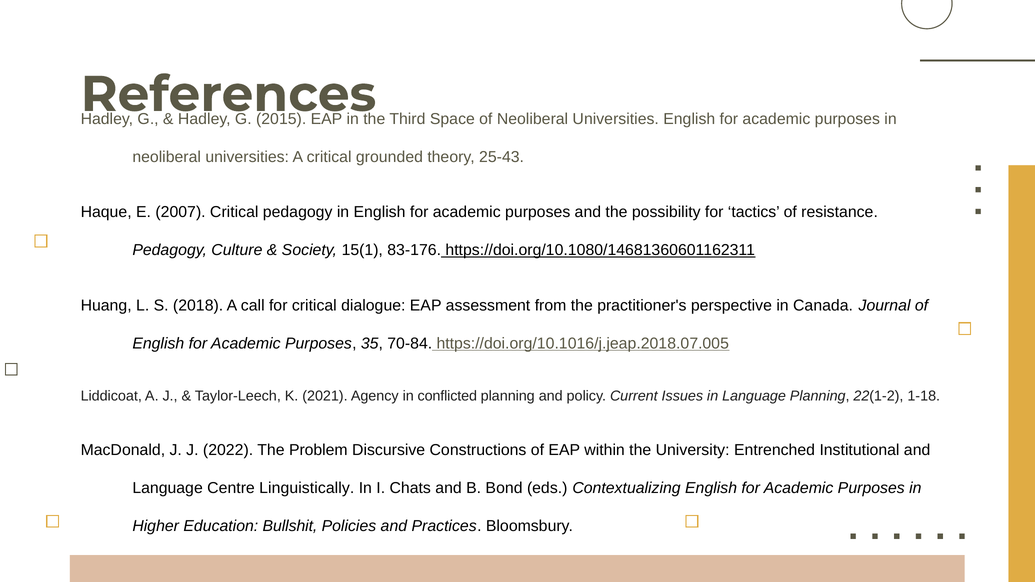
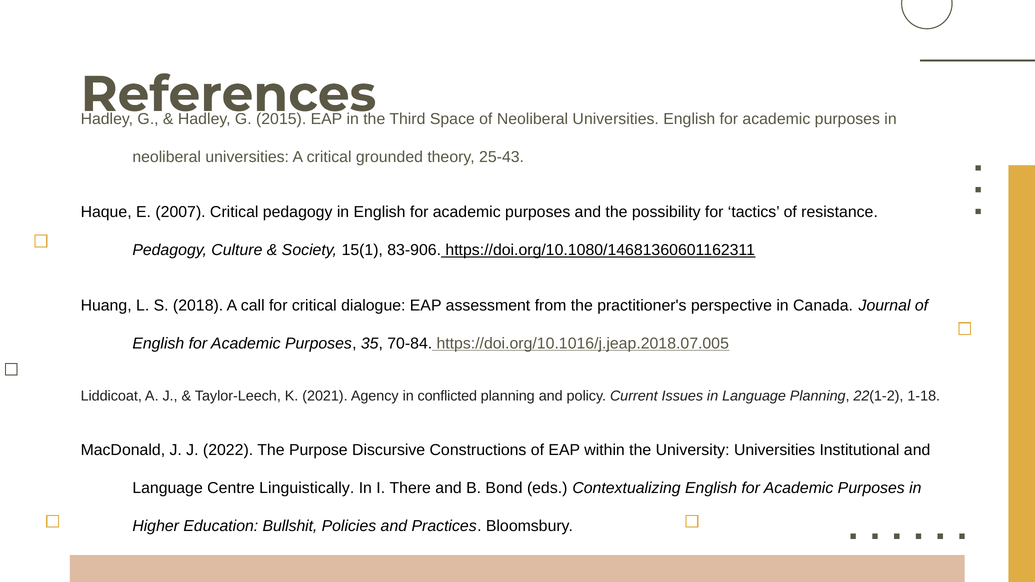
83-176: 83-176 -> 83-906
Problem: Problem -> Purpose
University Entrenched: Entrenched -> Universities
Chats: Chats -> There
